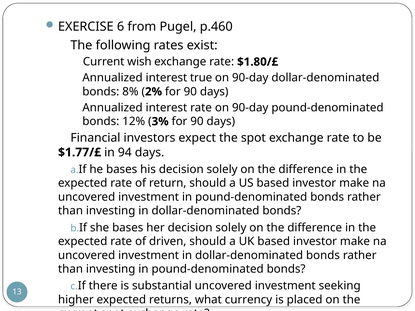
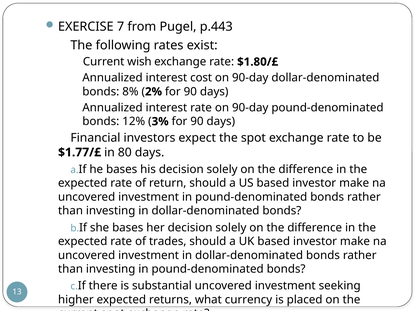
6: 6 -> 7
p.460: p.460 -> p.443
true: true -> cost
94: 94 -> 80
driven: driven -> trades
